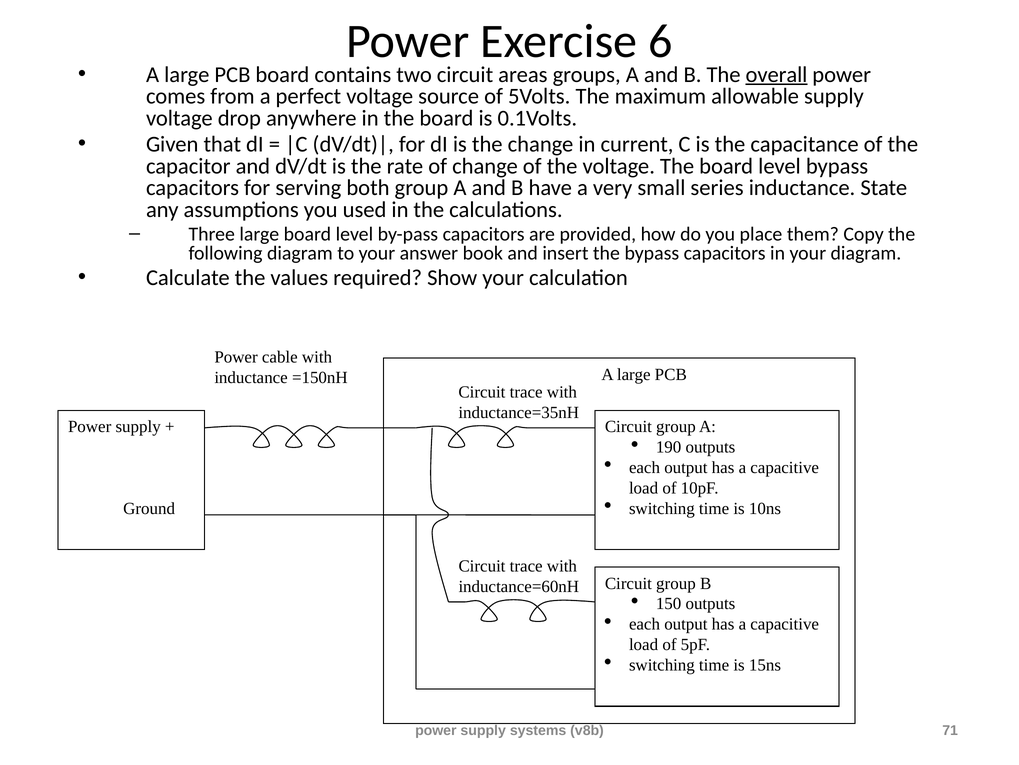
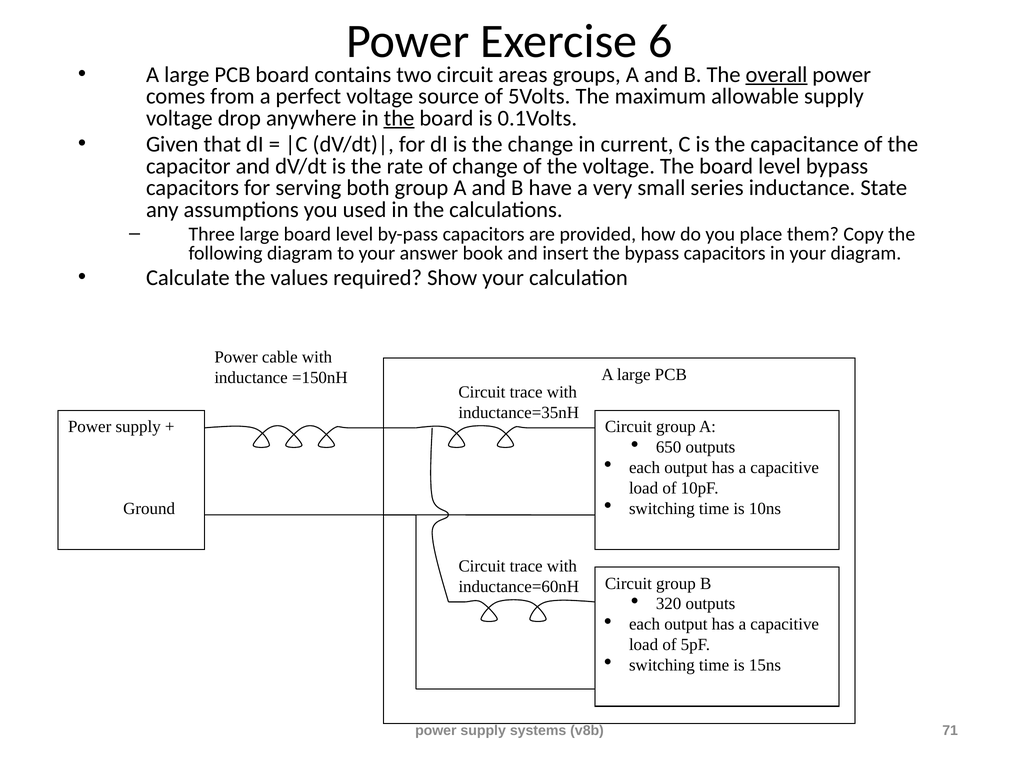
the at (399, 118) underline: none -> present
190: 190 -> 650
150: 150 -> 320
